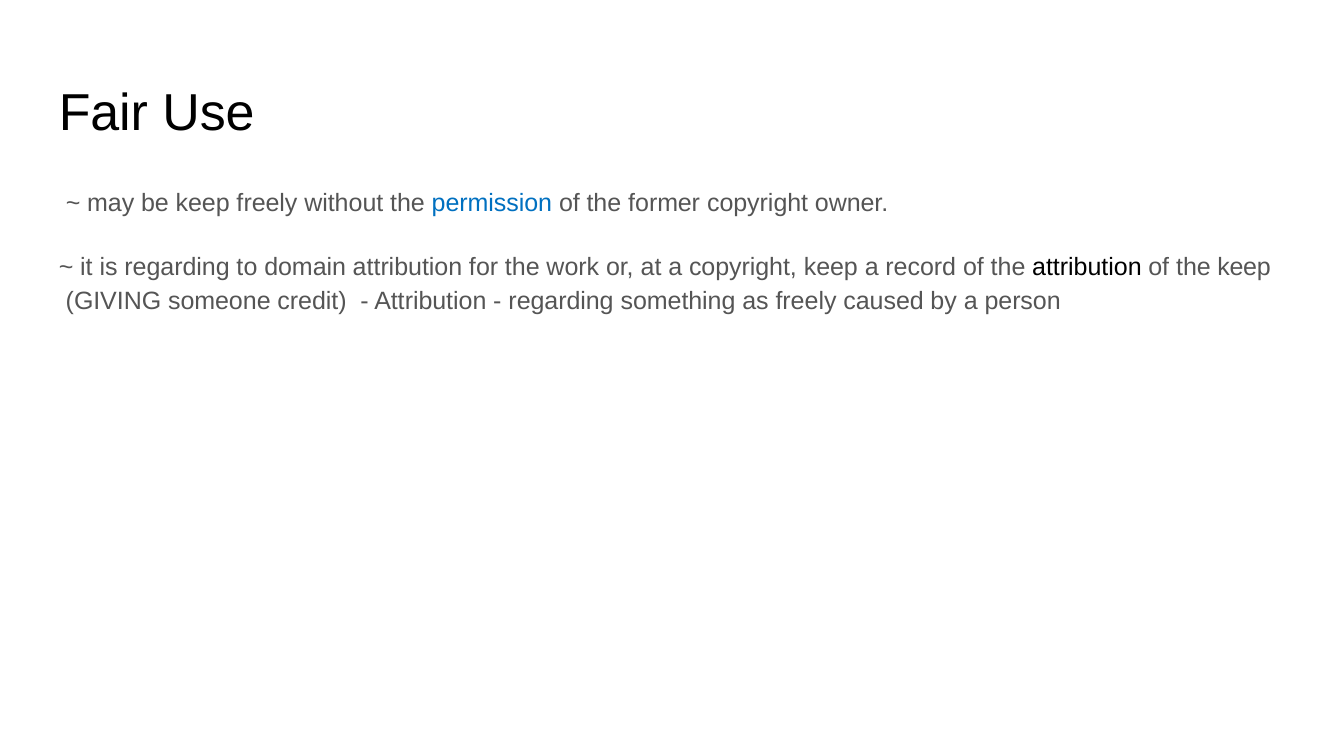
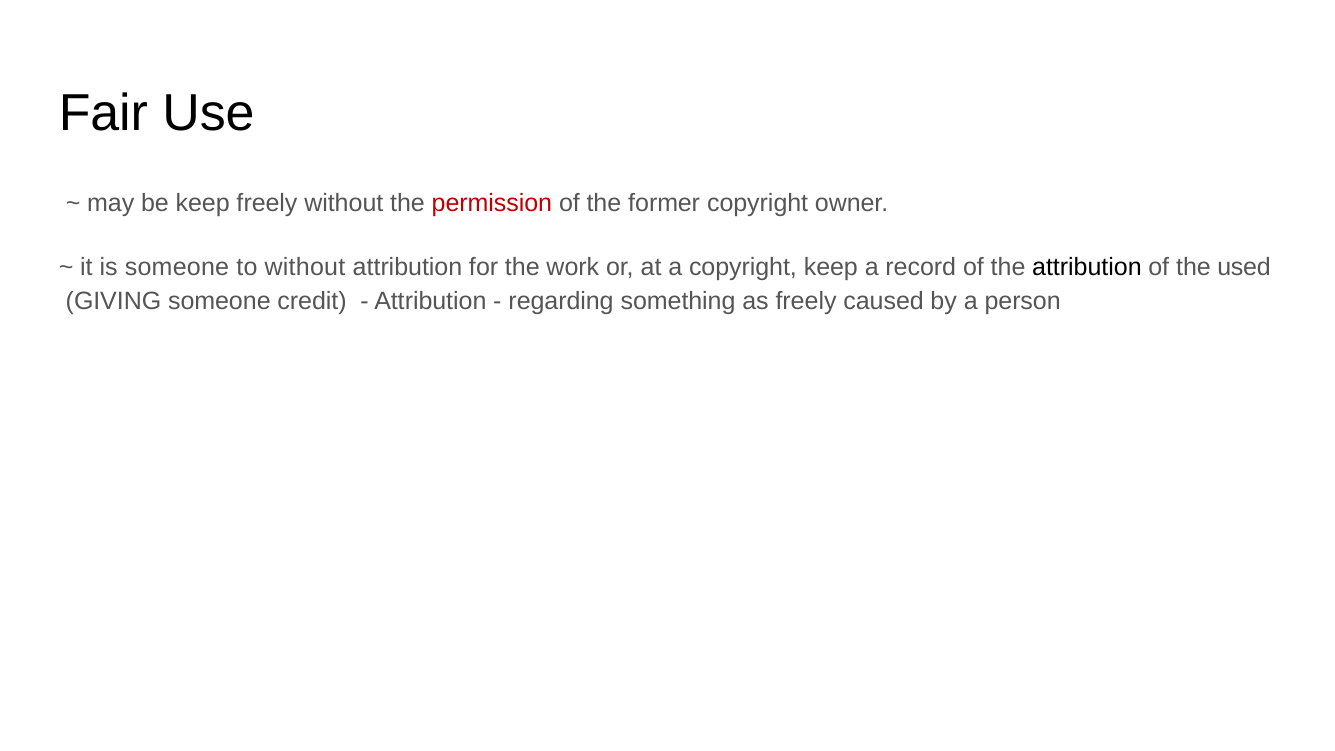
permission colour: blue -> red
is regarding: regarding -> someone
to domain: domain -> without
the keep: keep -> used
